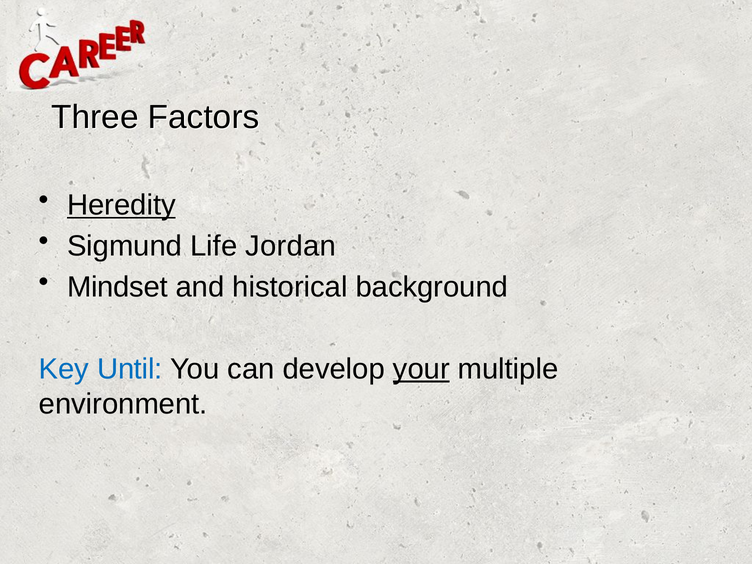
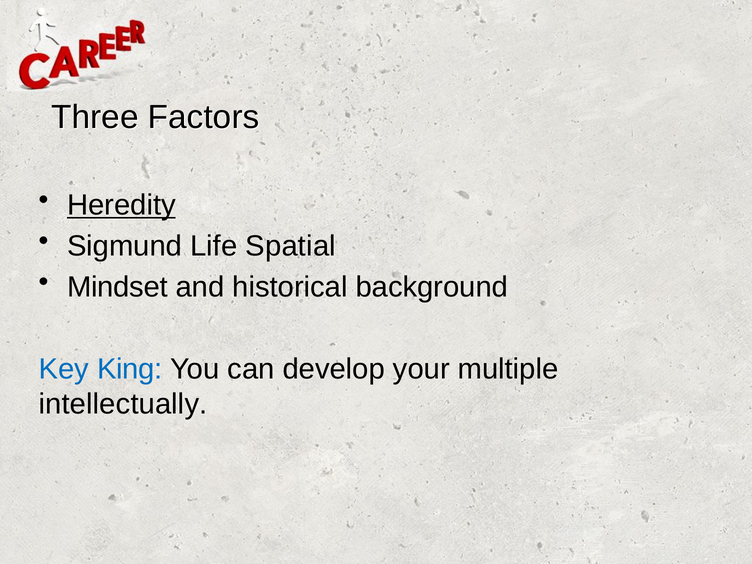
Jordan: Jordan -> Spatial
Until: Until -> King
your underline: present -> none
environment: environment -> intellectually
